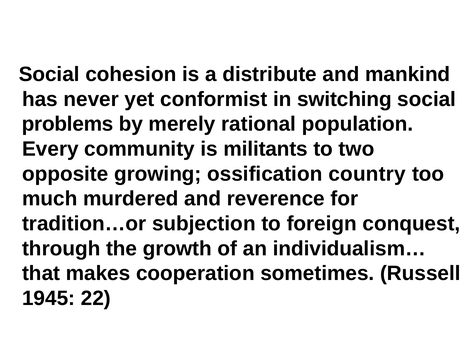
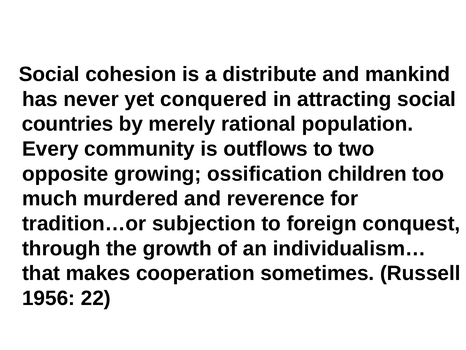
conformist: conformist -> conquered
switching: switching -> attracting
problems: problems -> countries
militants: militants -> outflows
country: country -> children
1945: 1945 -> 1956
